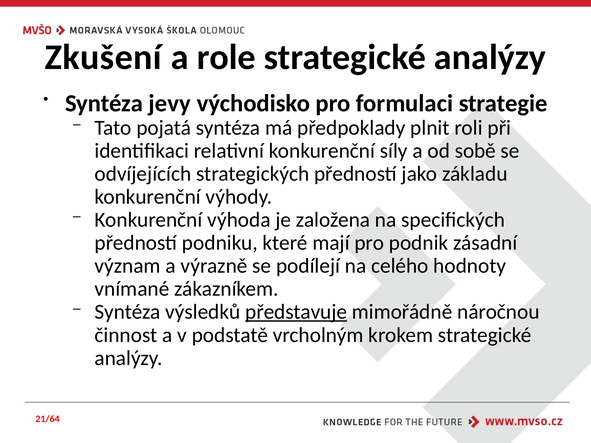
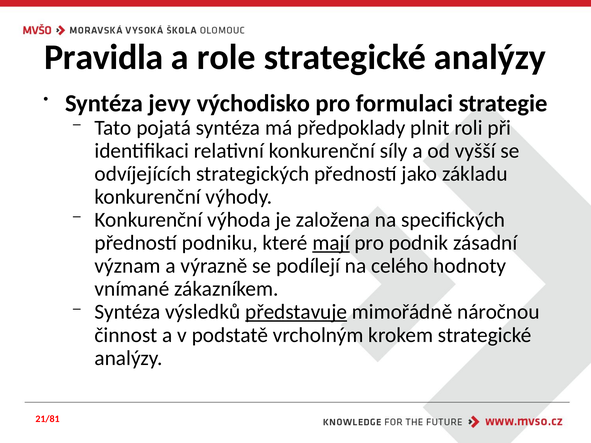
Zkušení: Zkušení -> Pravidla
sobě: sobě -> vyšší
mají underline: none -> present
21/64: 21/64 -> 21/81
